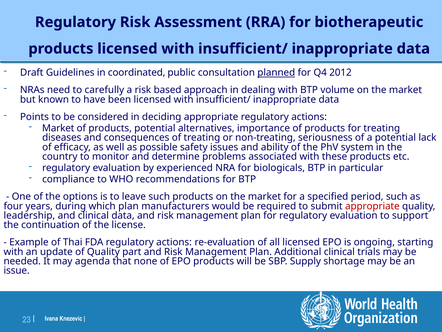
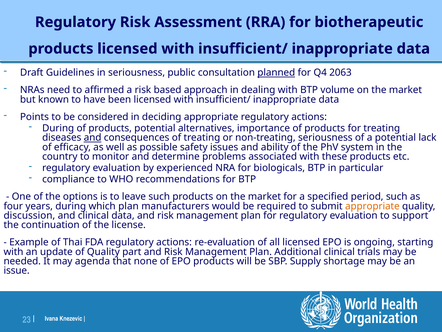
in coordinated: coordinated -> seriousness
2012: 2012 -> 2063
carefully: carefully -> affirmed
Market at (58, 128): Market -> During
and at (93, 137) underline: none -> present
appropriate at (372, 206) colour: red -> orange
leadership: leadership -> discussion
